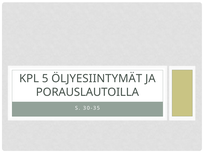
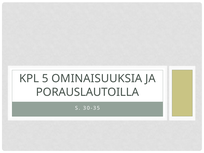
ÖLJYESIINTYMÄT: ÖLJYESIINTYMÄT -> OMINAISUUKSIA
